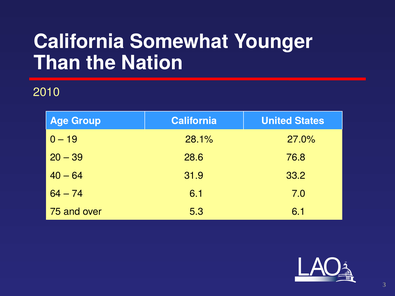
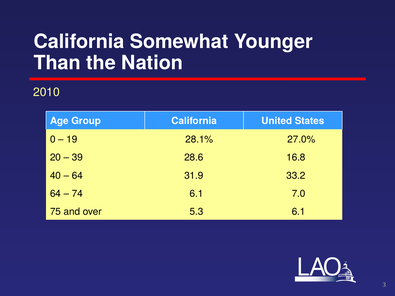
76.8: 76.8 -> 16.8
